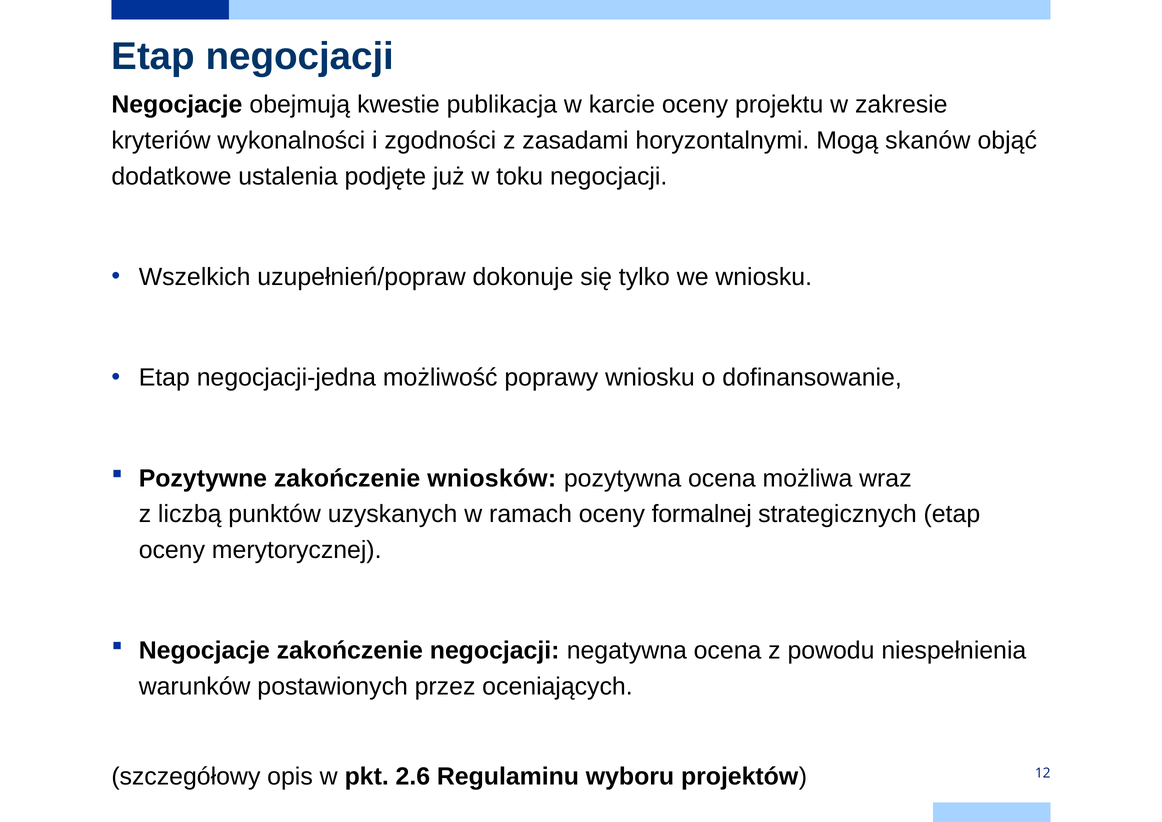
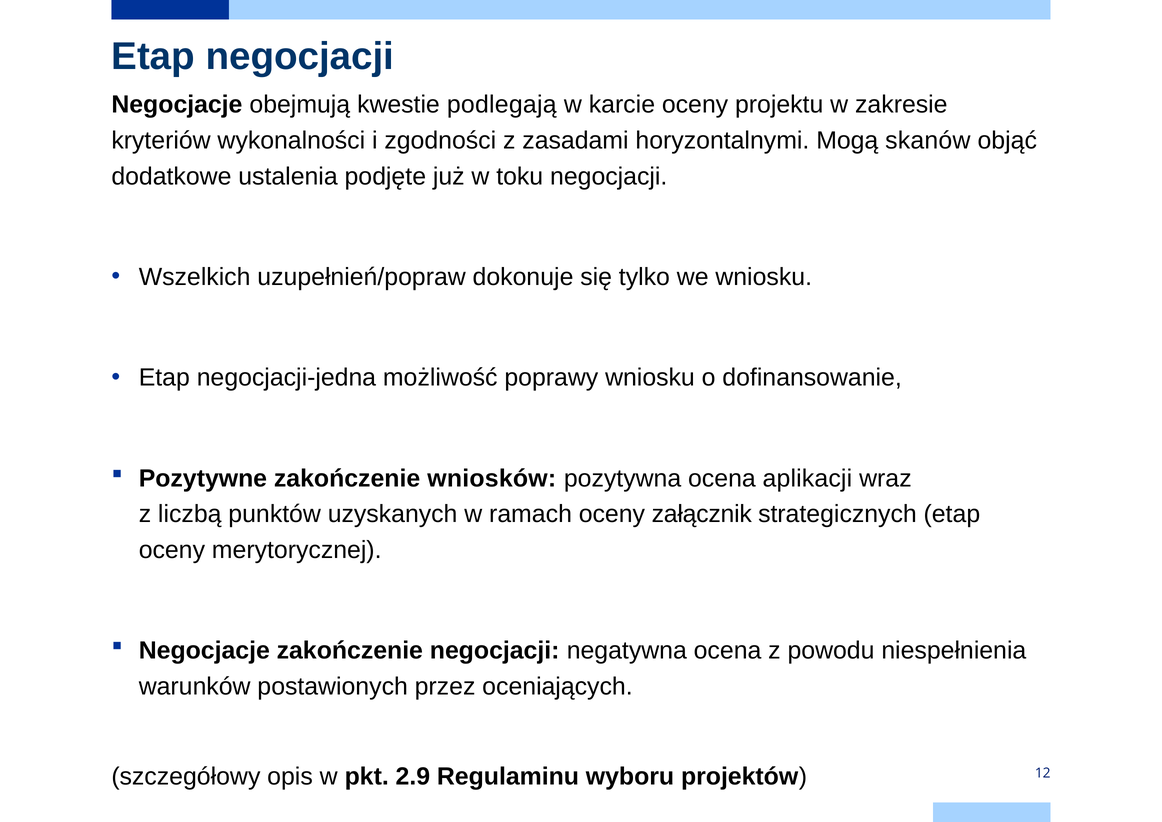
publikacja: publikacja -> podlegają
możliwa: możliwa -> aplikacji
formalnej: formalnej -> załącznik
2.6: 2.6 -> 2.9
